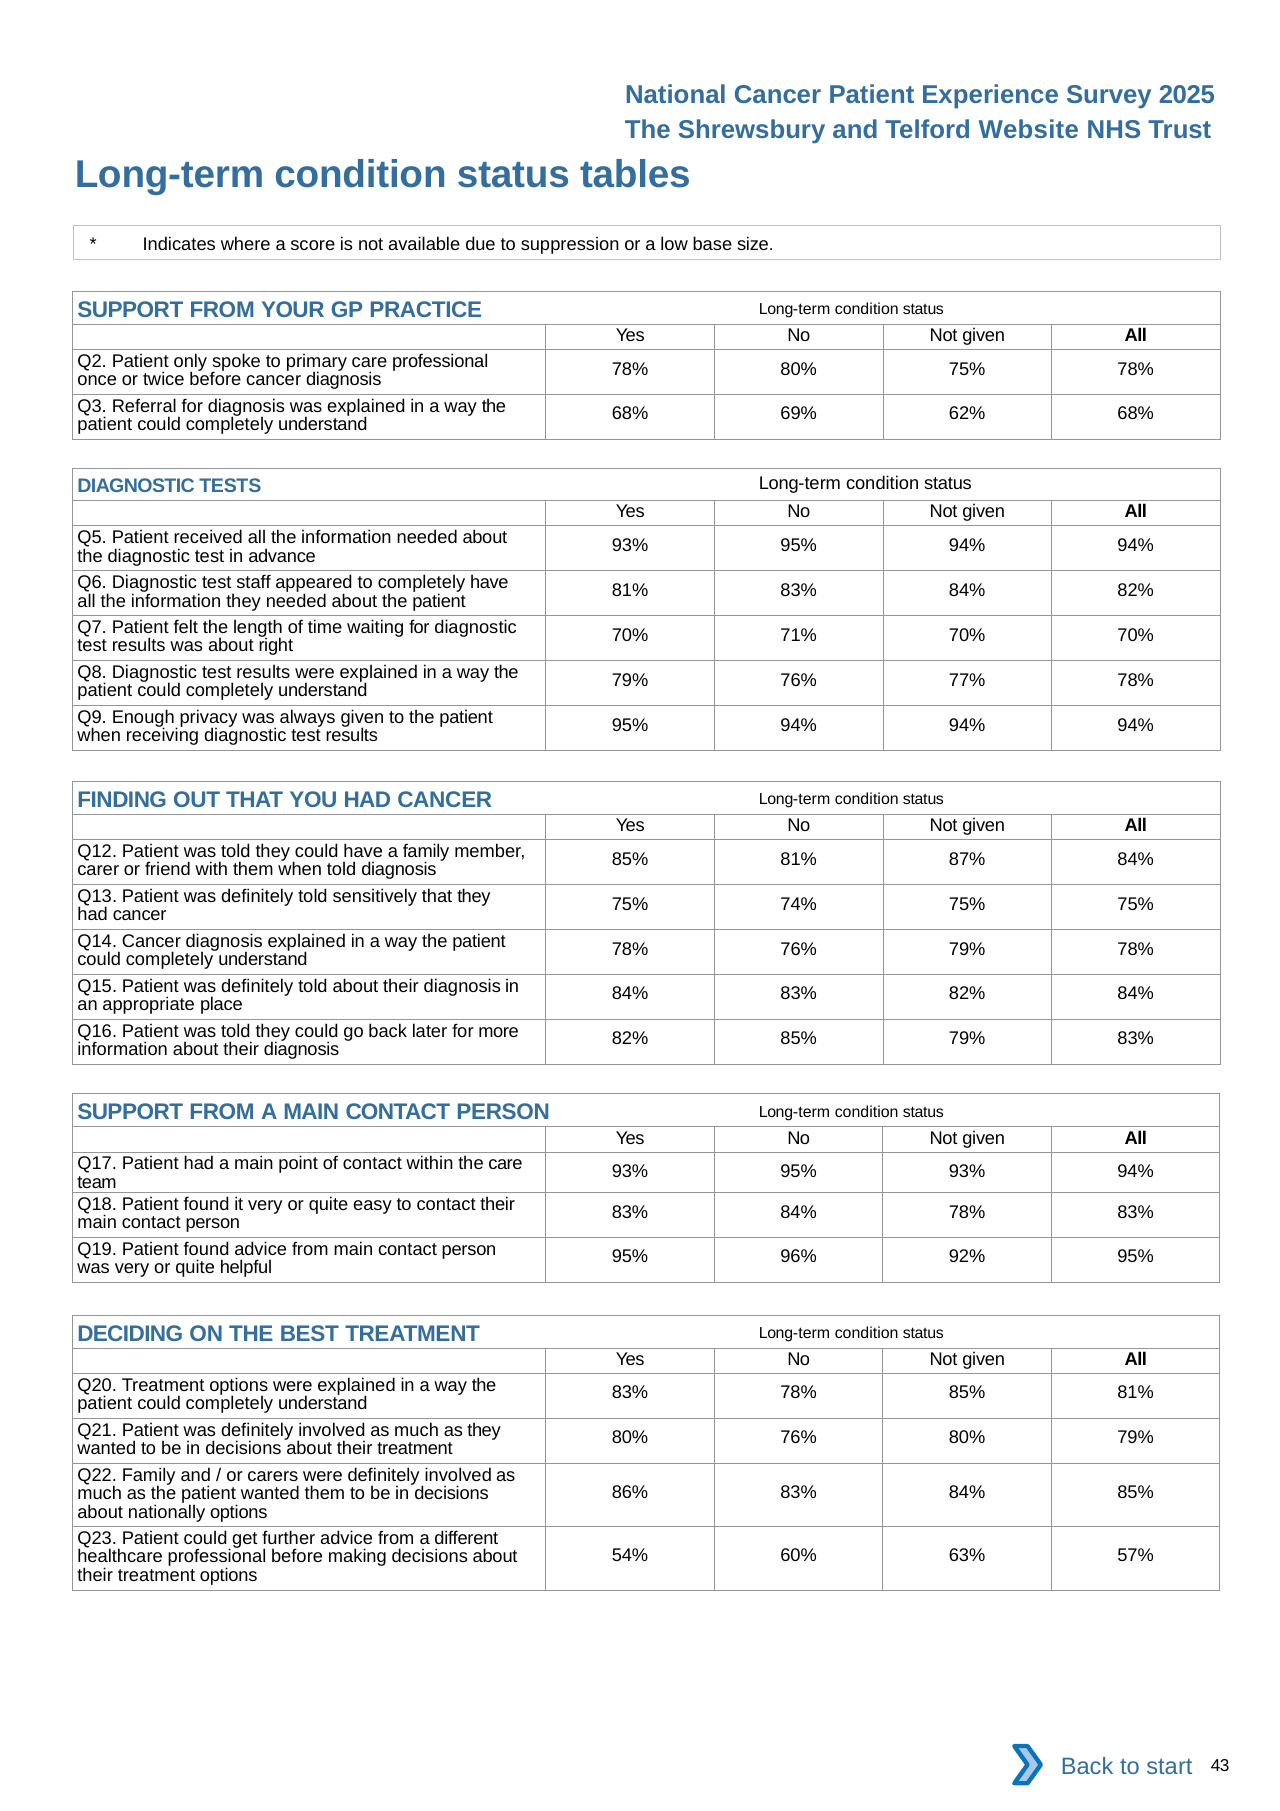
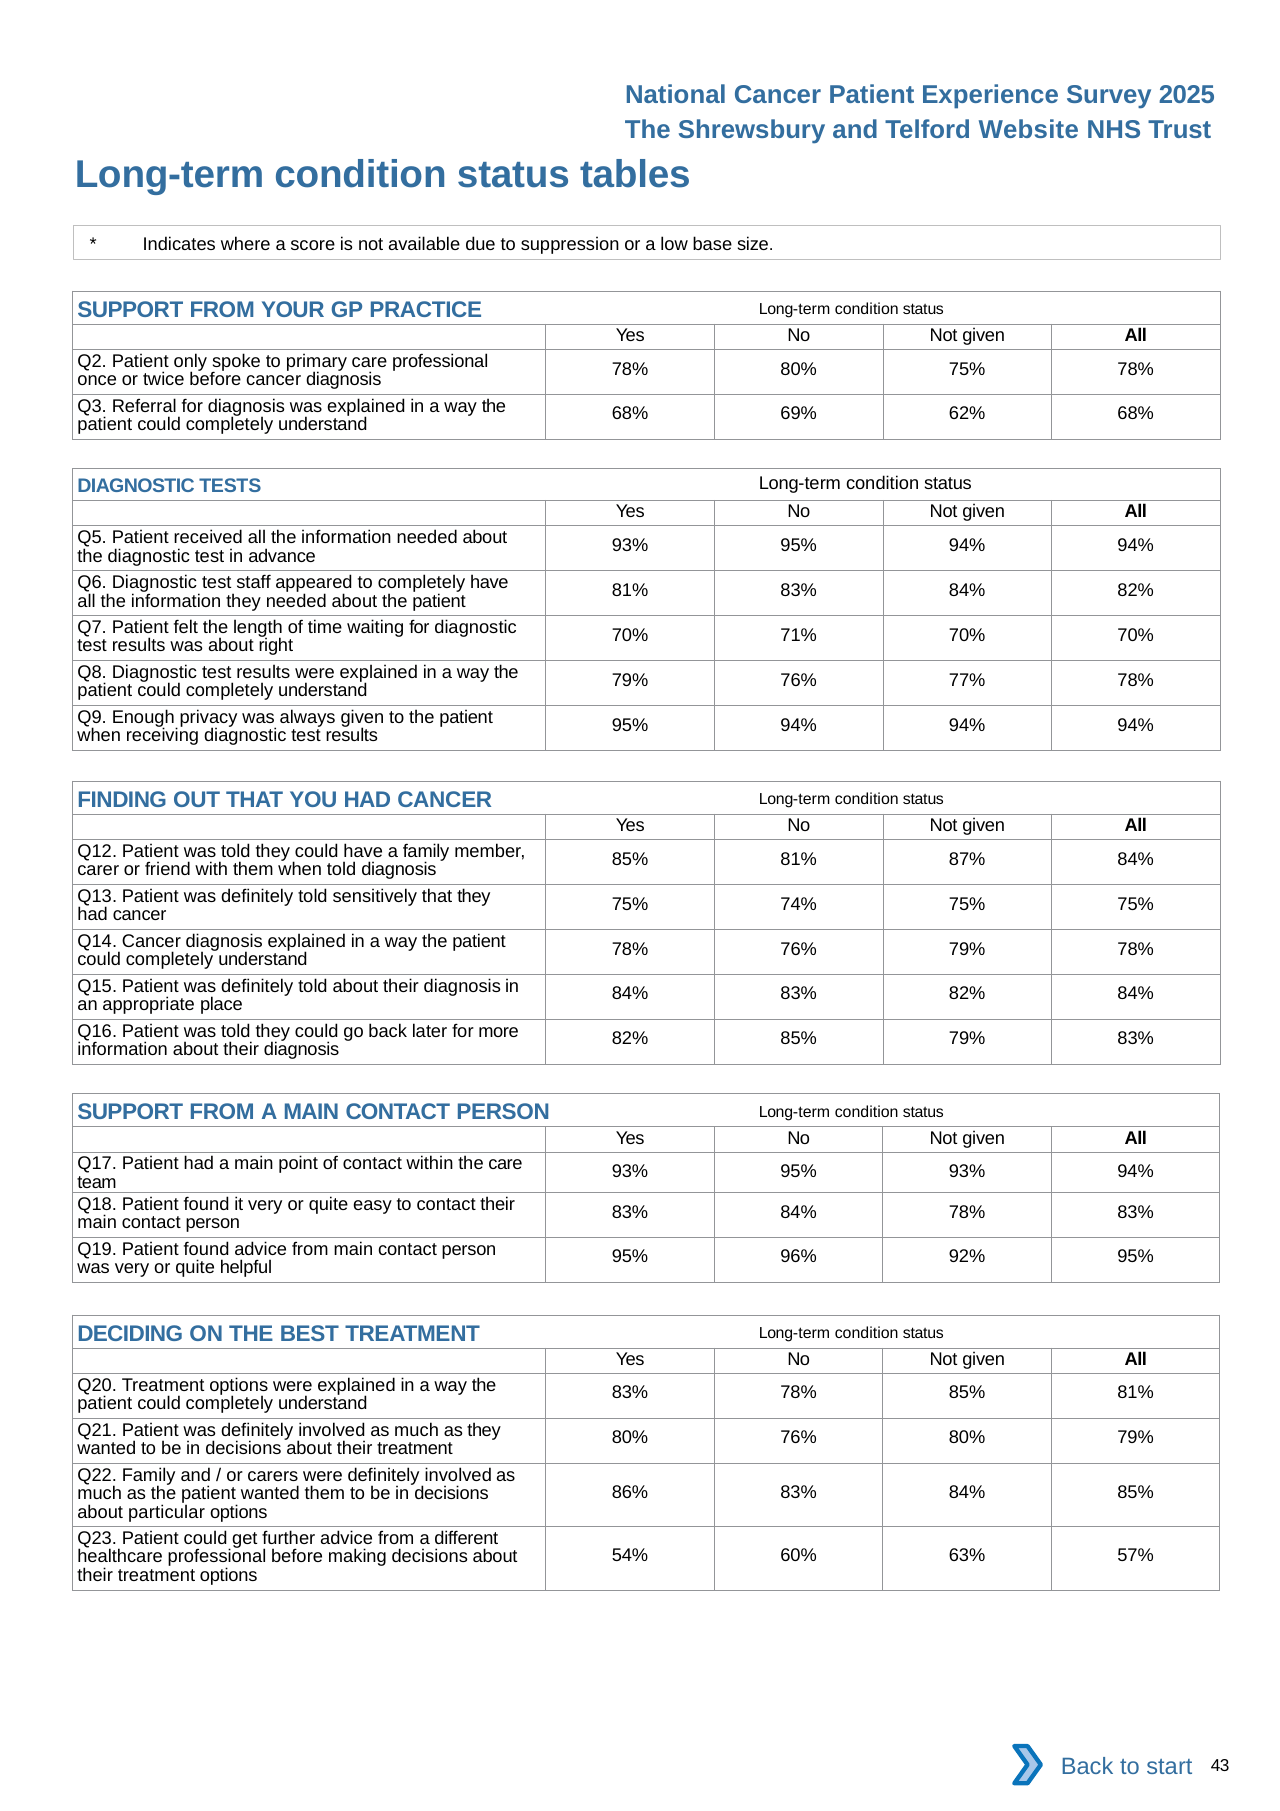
nationally: nationally -> particular
